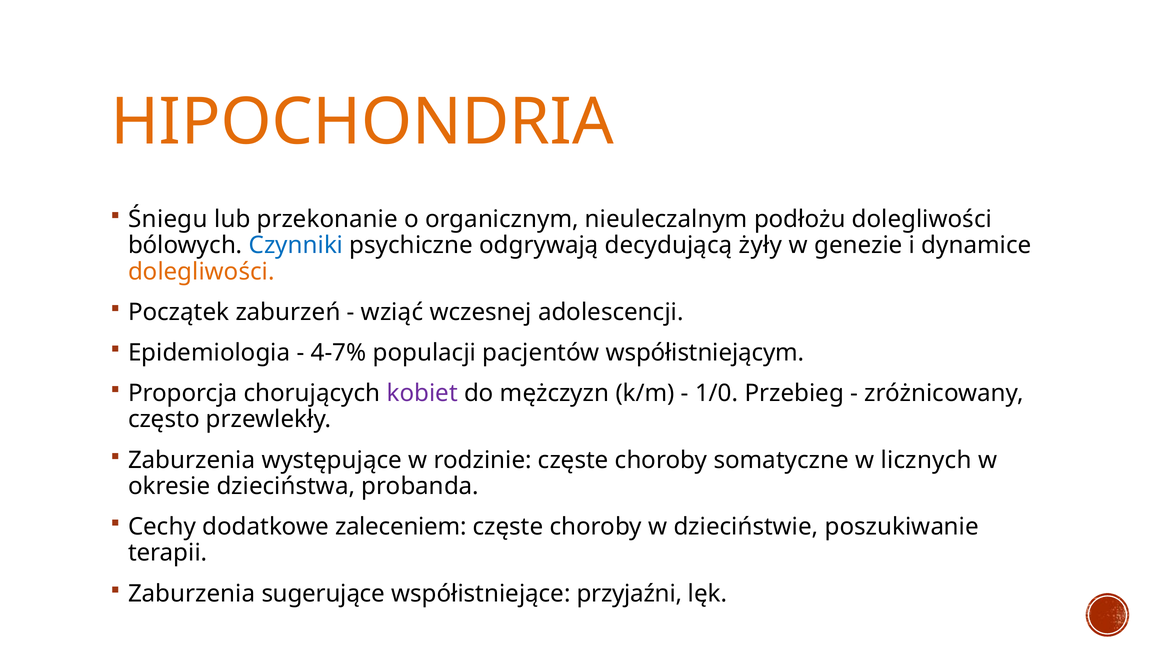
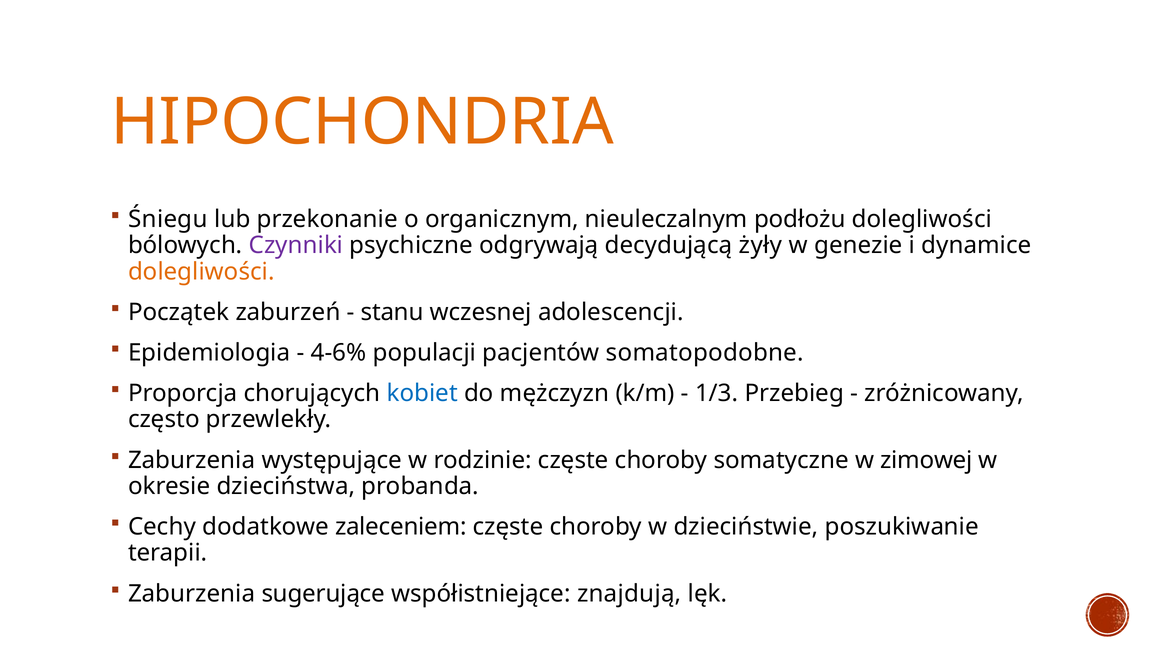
Czynniki colour: blue -> purple
wziąć: wziąć -> stanu
4-7%: 4-7% -> 4-6%
współistniejącym: współistniejącym -> somatopodobne
kobiet colour: purple -> blue
1/0: 1/0 -> 1/3
licznych: licznych -> zimowej
przyjaźni: przyjaźni -> znajdują
